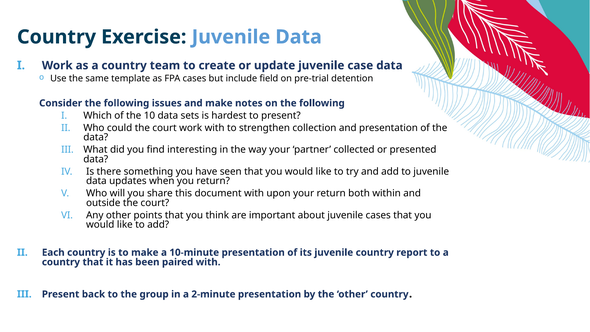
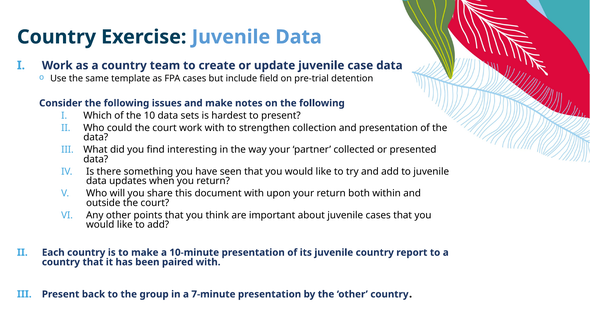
2-minute: 2-minute -> 7-minute
